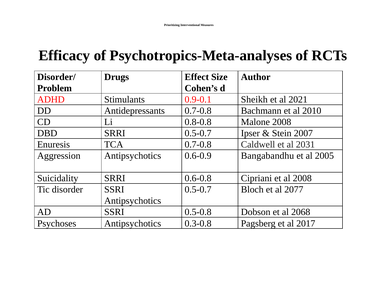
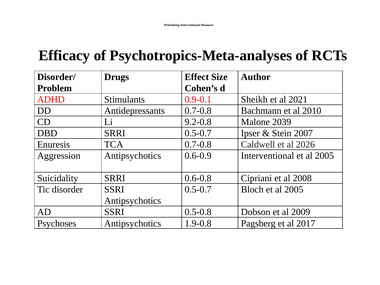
0.8-0.8: 0.8-0.8 -> 9.2-0.8
Malone 2008: 2008 -> 2039
2031: 2031 -> 2026
0.6-0.9 Bangabandhu: Bangabandhu -> Interventional
Bloch et al 2077: 2077 -> 2005
2068: 2068 -> 2009
0.3-0.8: 0.3-0.8 -> 1.9-0.8
